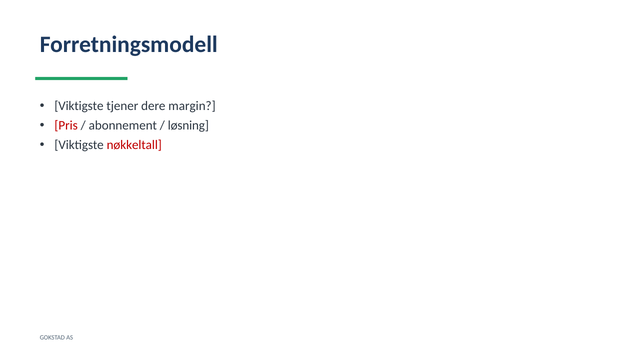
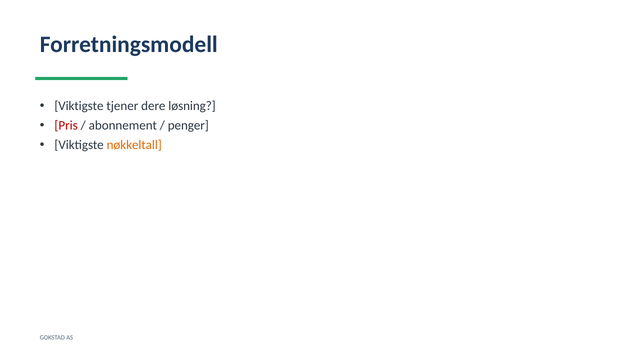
margin: margin -> løsning
løsning: løsning -> penger
nøkkeltall colour: red -> orange
